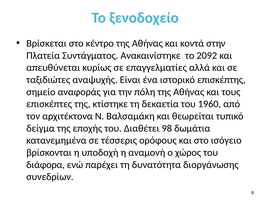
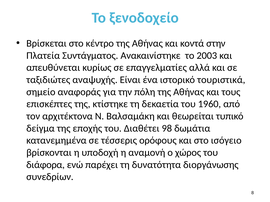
2092: 2092 -> 2003
επισκέπτης: επισκέπτης -> τουριστικά
